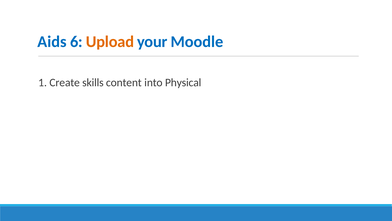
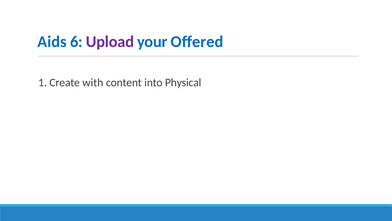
Upload colour: orange -> purple
Moodle: Moodle -> Offered
skills: skills -> with
